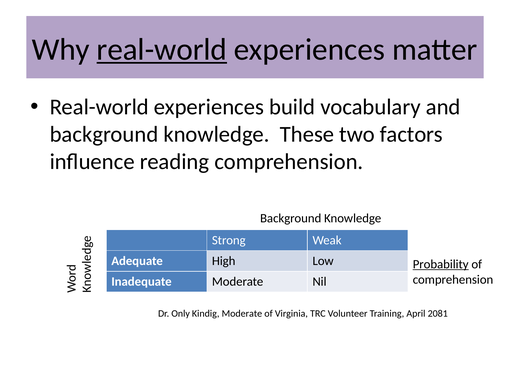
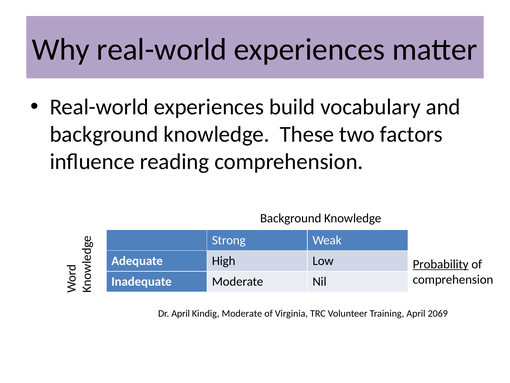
real-world at (162, 49) underline: present -> none
Dr Only: Only -> April
2081: 2081 -> 2069
